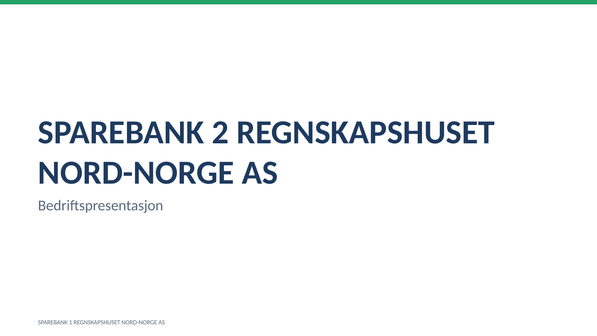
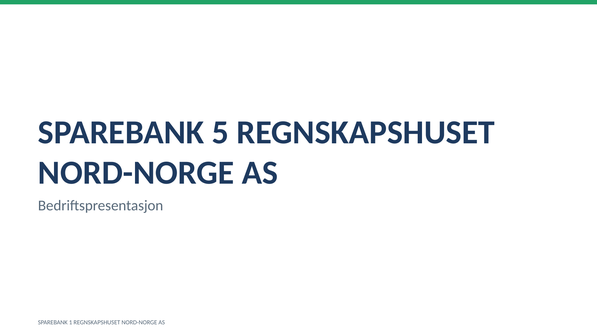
2: 2 -> 5
